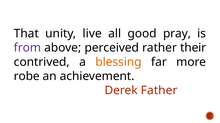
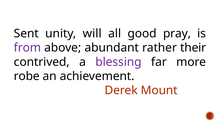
That: That -> Sent
live: live -> will
perceived: perceived -> abundant
blessing colour: orange -> purple
Father: Father -> Mount
